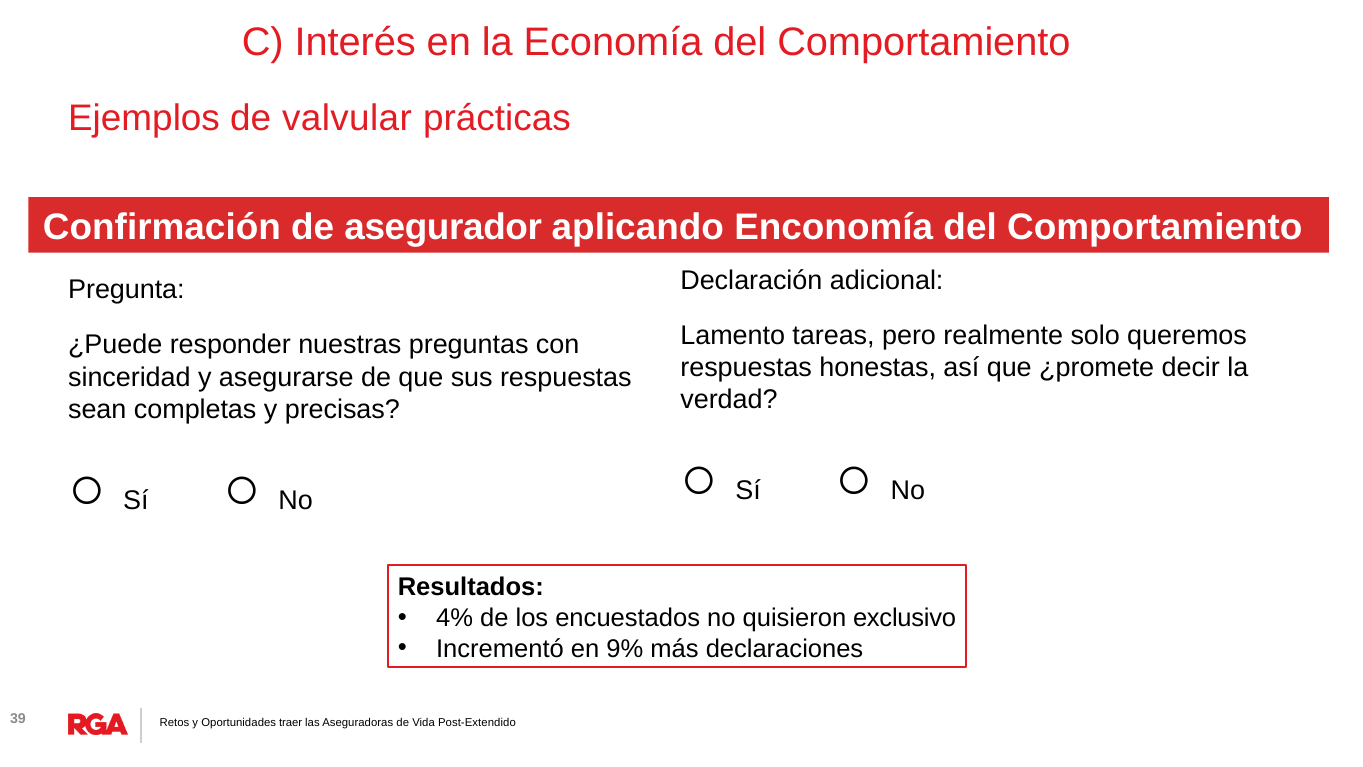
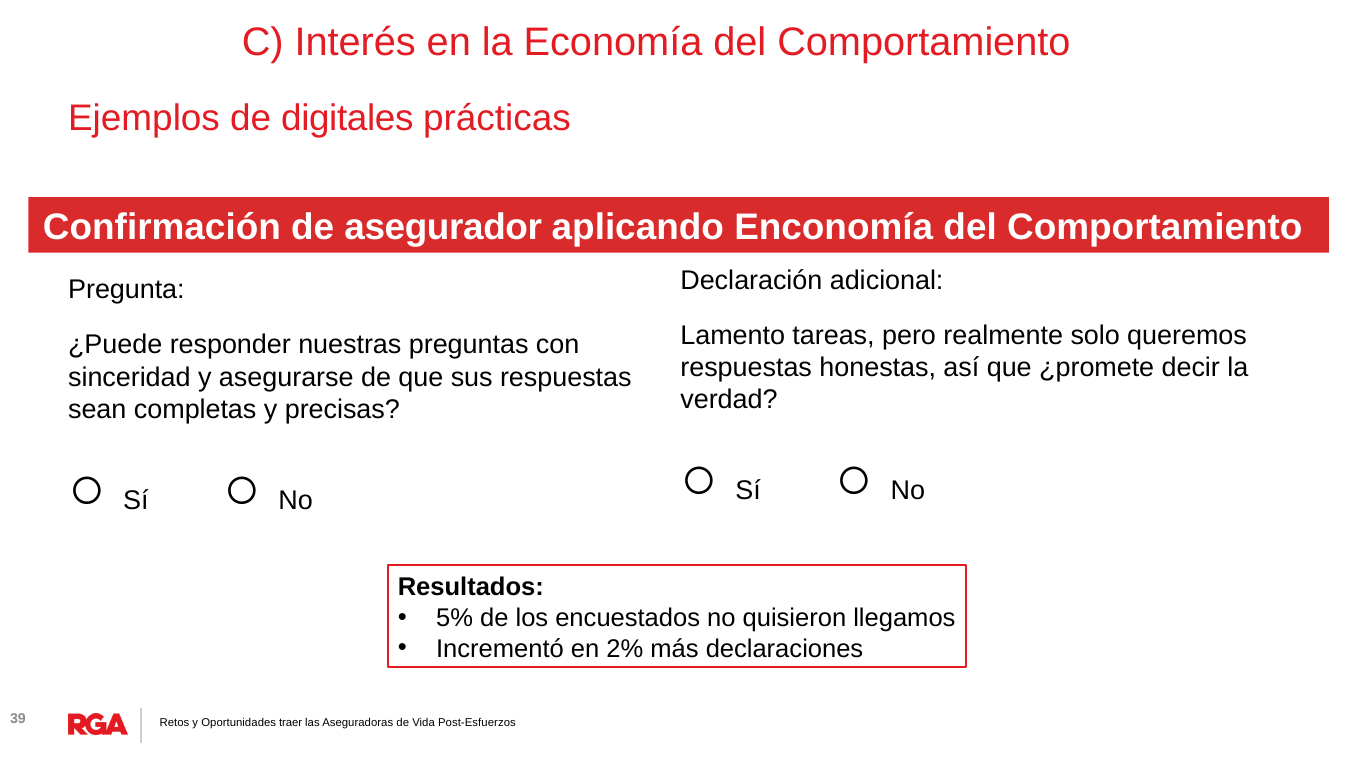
valvular: valvular -> digitales
4%: 4% -> 5%
exclusivo: exclusivo -> llegamos
9%: 9% -> 2%
Post-Extendido: Post-Extendido -> Post-Esfuerzos
